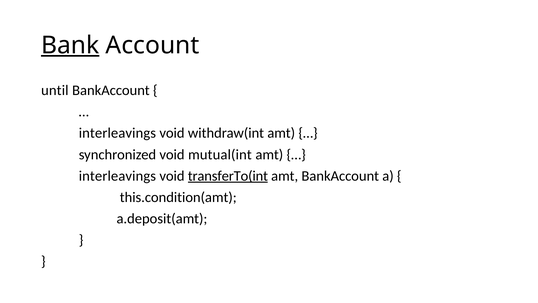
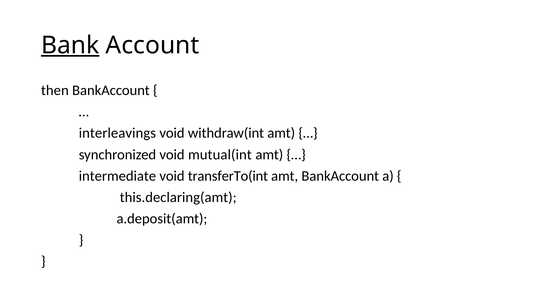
until: until -> then
interleavings at (117, 176): interleavings -> intermediate
transferTo(int underline: present -> none
this.condition(amt: this.condition(amt -> this.declaring(amt
